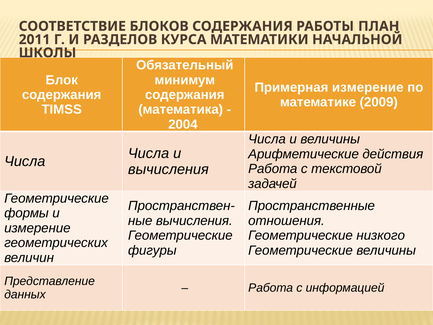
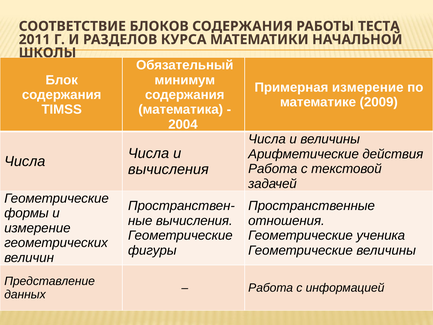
ПЛАН: ПЛАН -> ТЕСТА
низкого: низкого -> ученика
